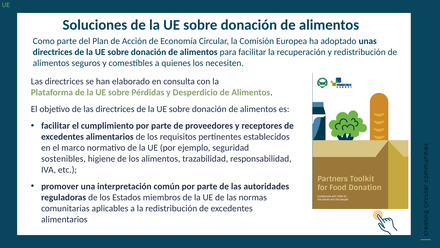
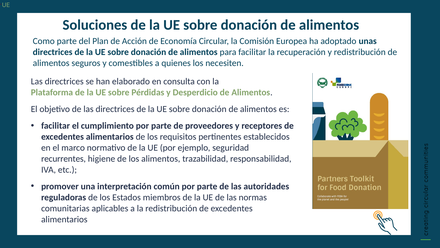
sostenibles: sostenibles -> recurrentes
